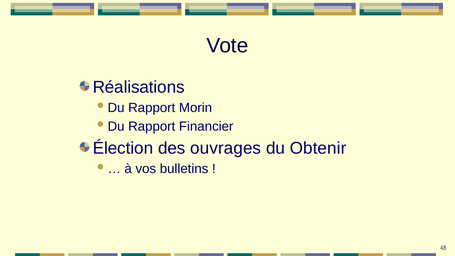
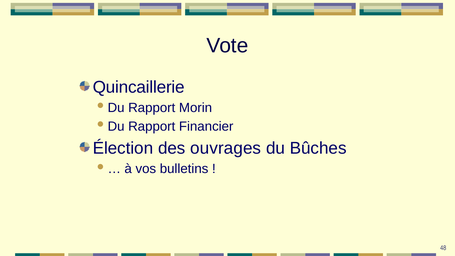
Réalisations: Réalisations -> Quincaillerie
Obtenir: Obtenir -> Bûches
